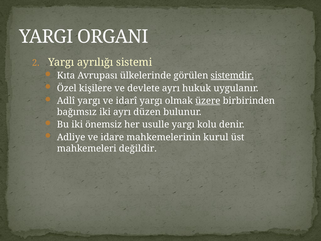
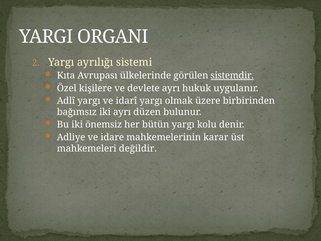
üzere underline: present -> none
usulle: usulle -> bütün
kurul: kurul -> karar
